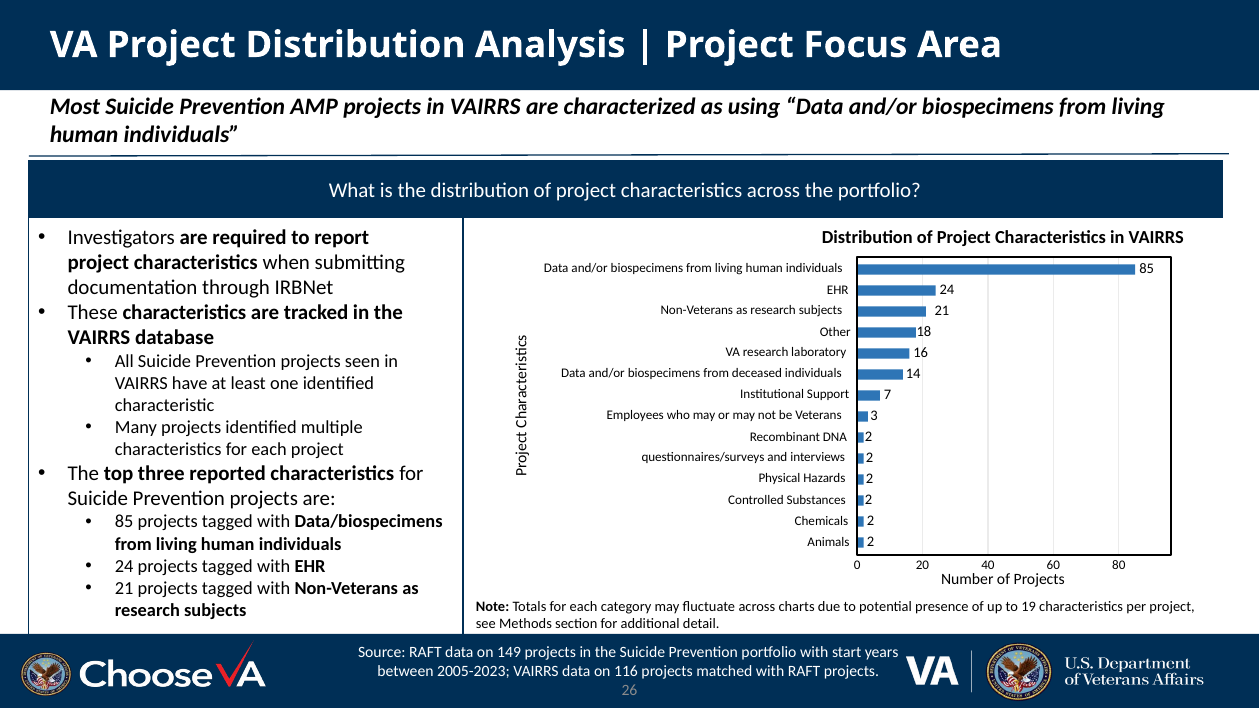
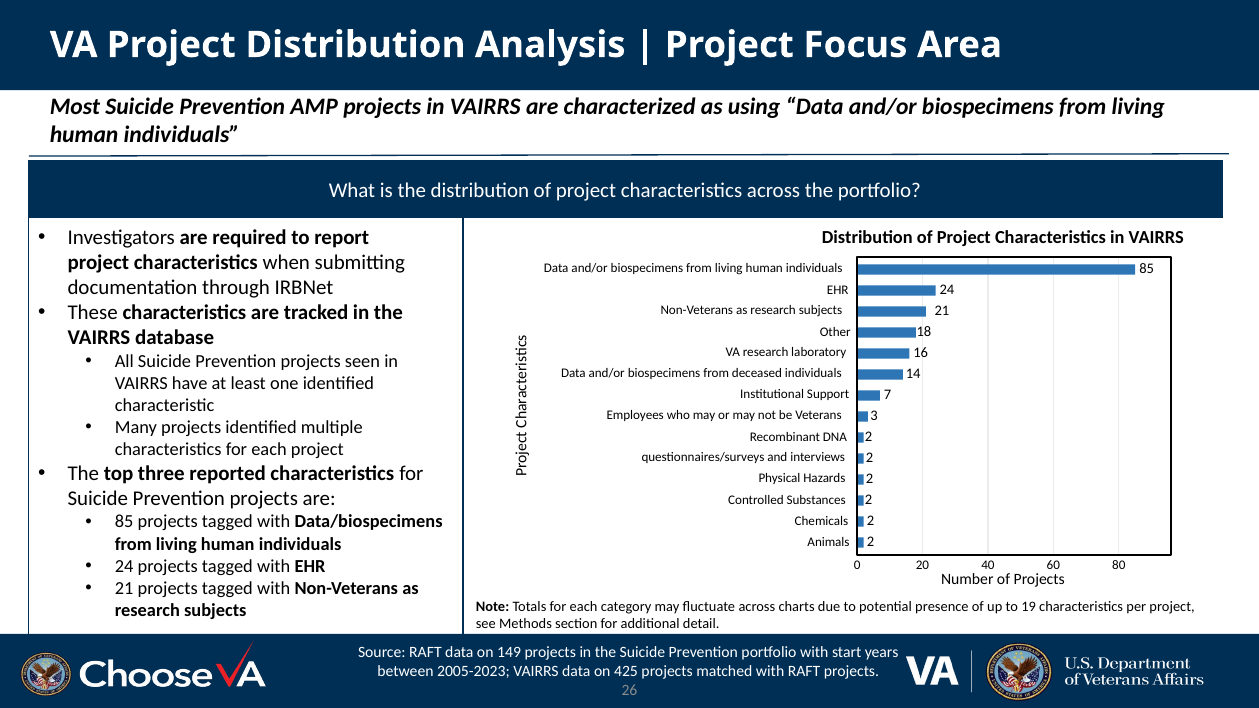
116: 116 -> 425
